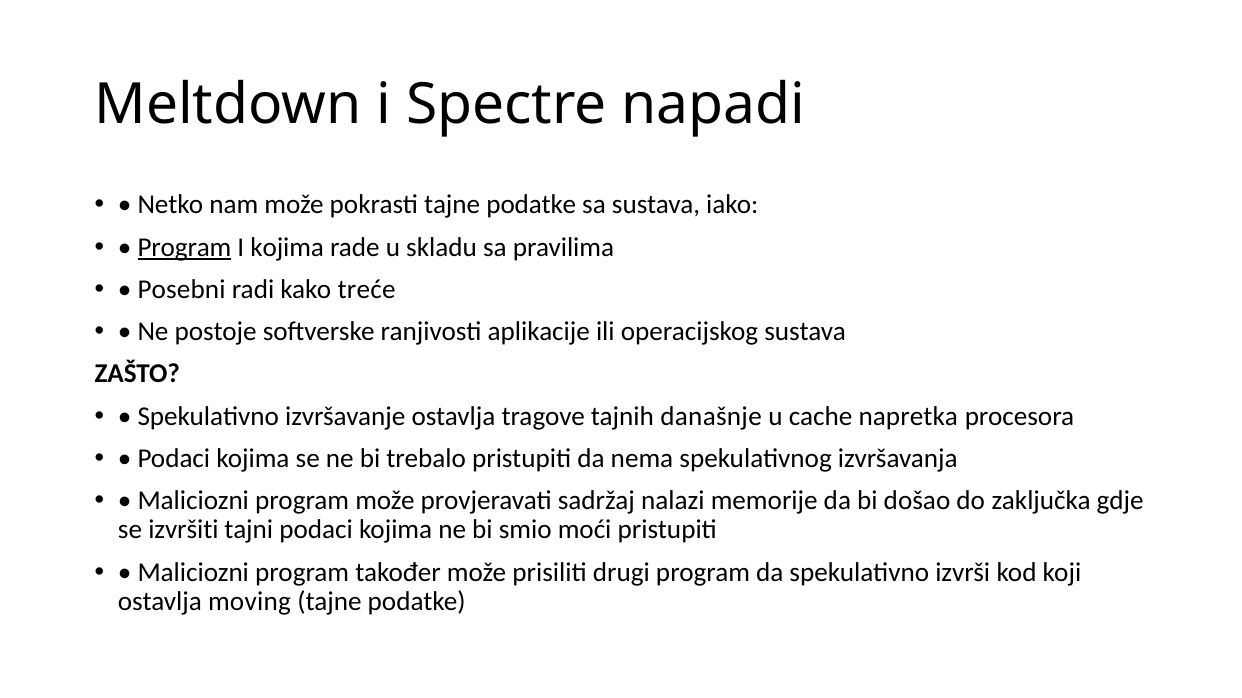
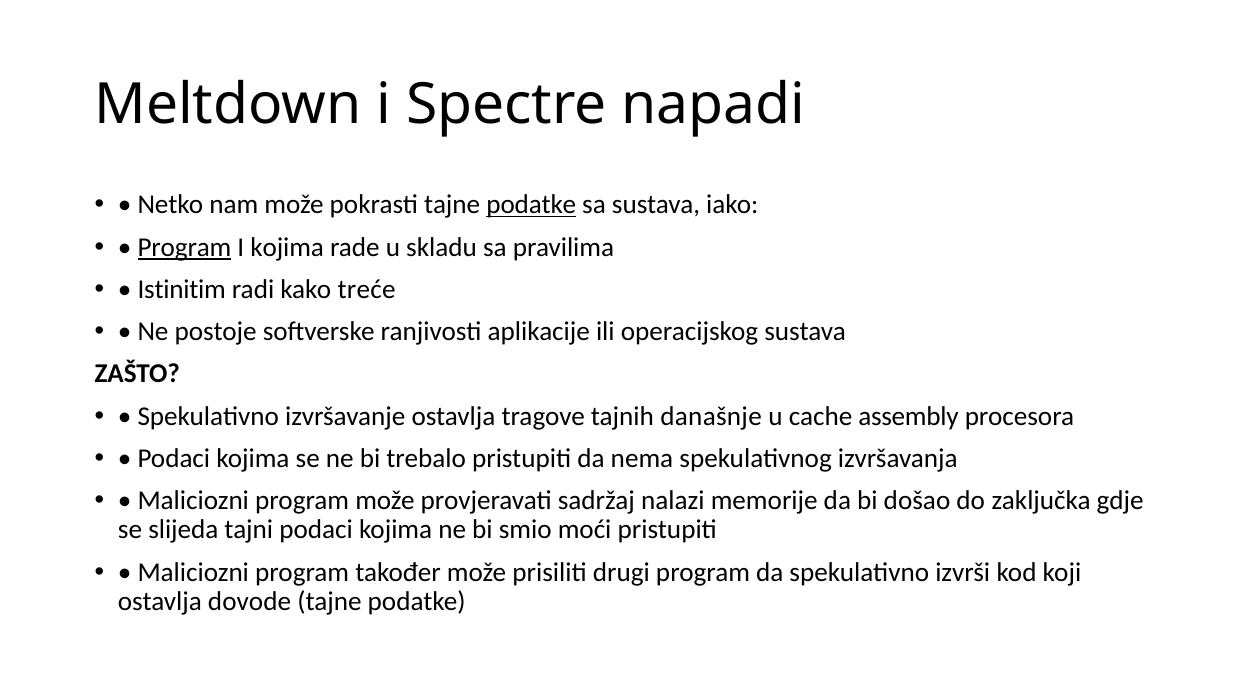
podatke at (531, 205) underline: none -> present
Posebni: Posebni -> Istinitim
napretka: napretka -> assembly
izvršiti: izvršiti -> slijeda
moving: moving -> dovode
